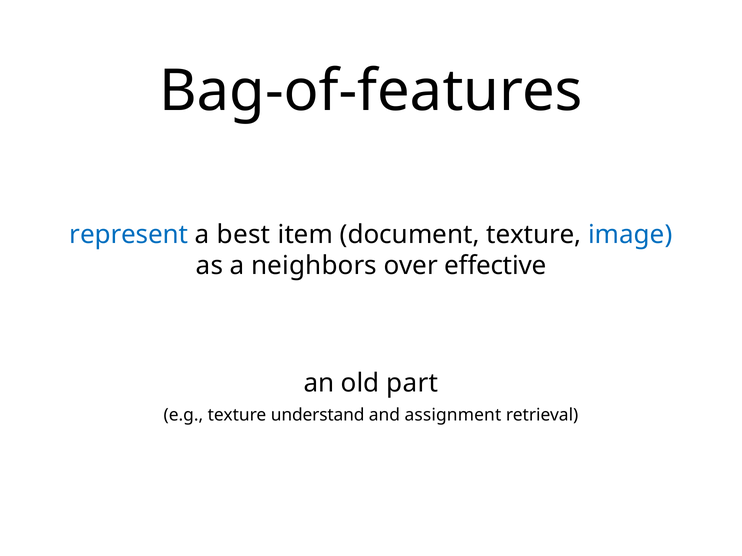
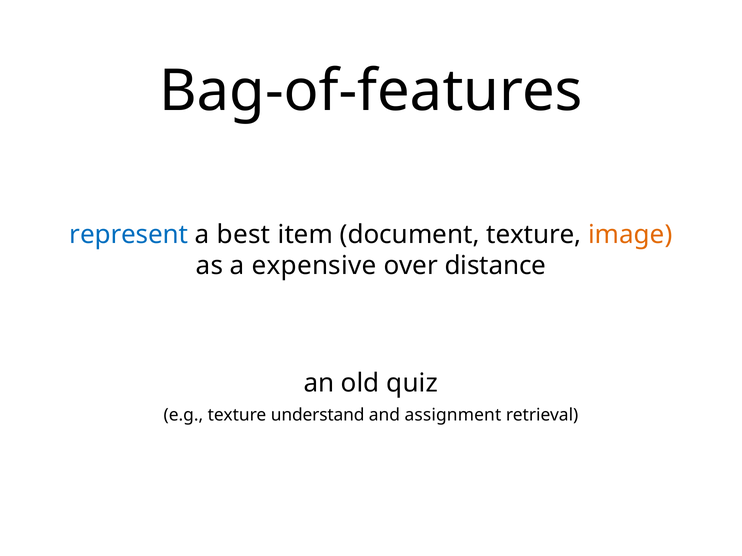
image colour: blue -> orange
neighbors: neighbors -> expensive
effective: effective -> distance
part: part -> quiz
